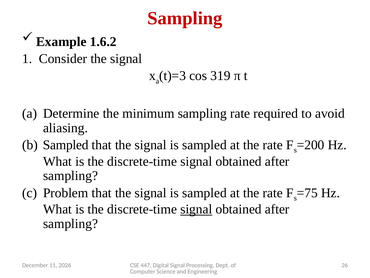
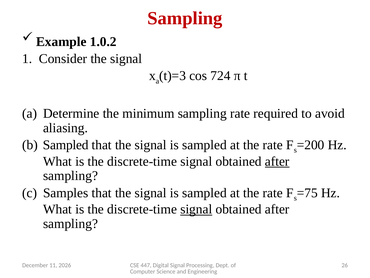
1.6.2: 1.6.2 -> 1.0.2
319: 319 -> 724
after at (277, 161) underline: none -> present
Problem: Problem -> Samples
